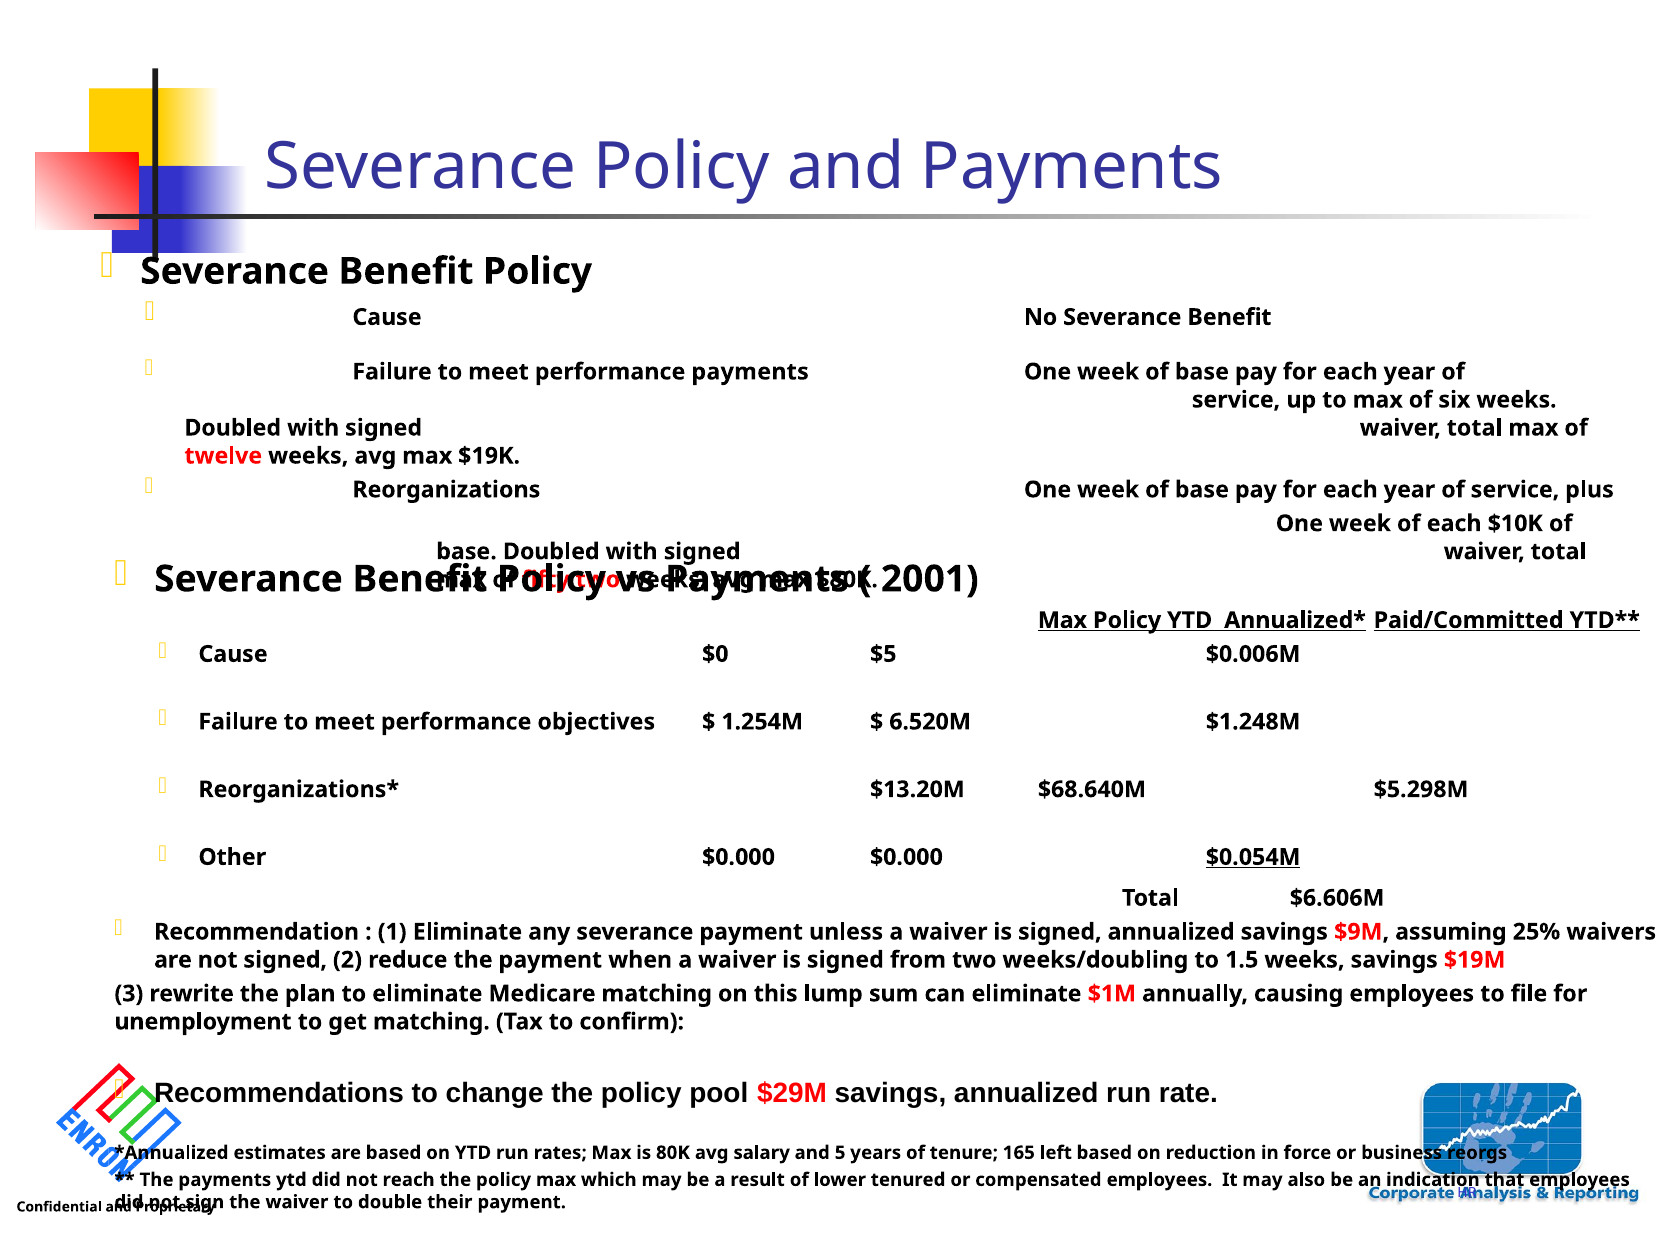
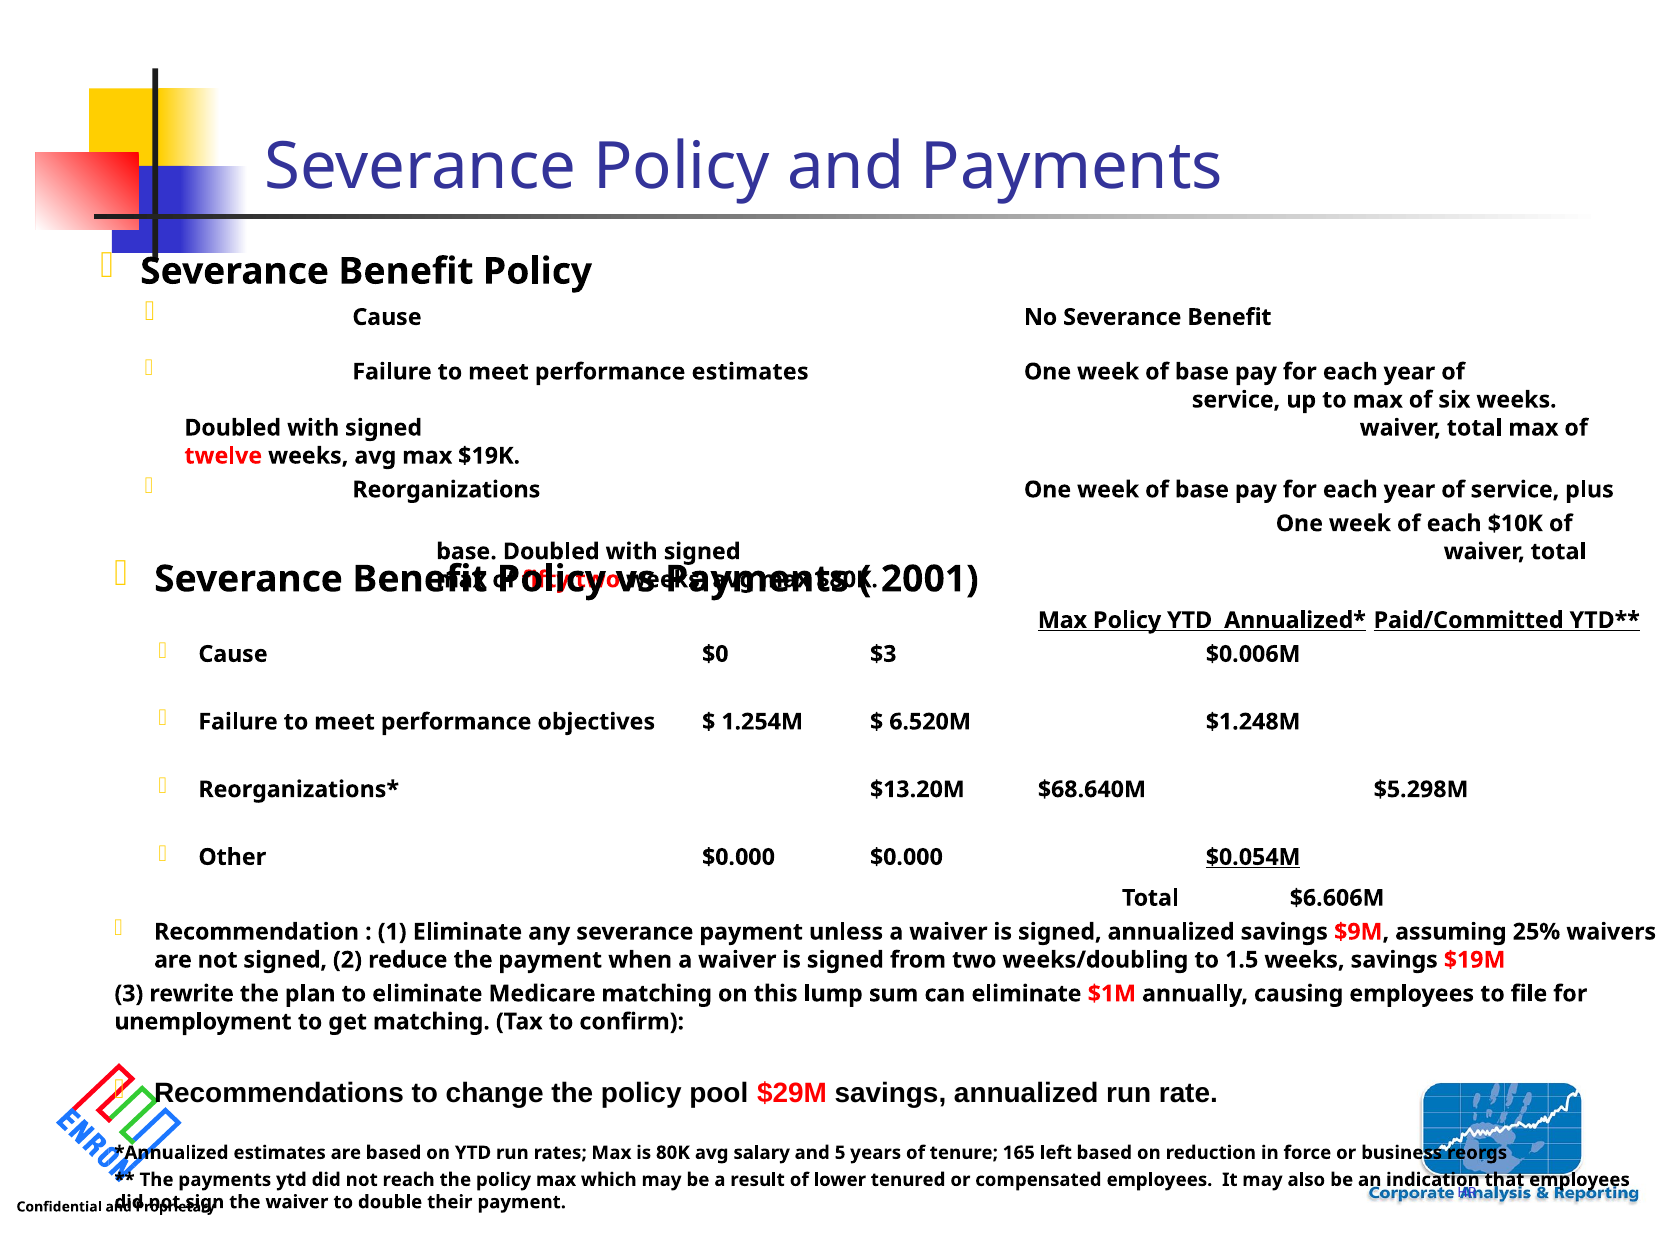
performance payments: payments -> estimates
$5: $5 -> $3
